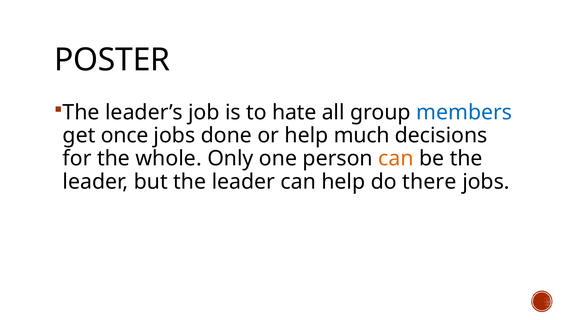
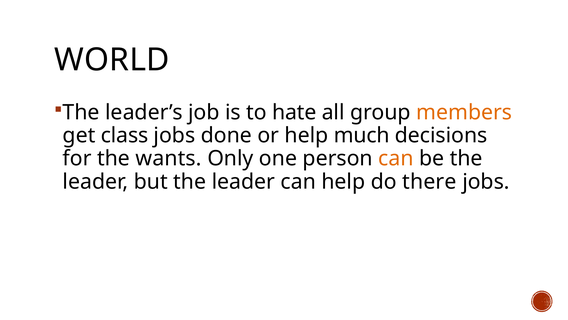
POSTER: POSTER -> WORLD
members colour: blue -> orange
once: once -> class
whole: whole -> wants
